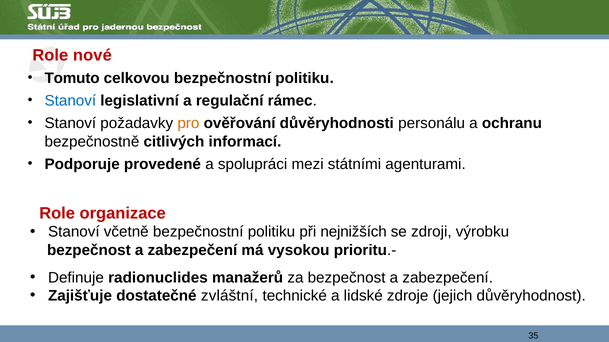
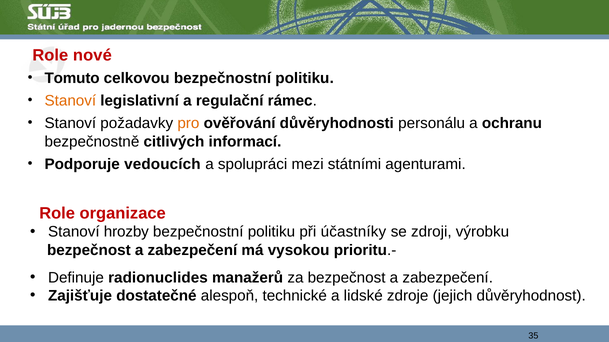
Stanoví at (70, 101) colour: blue -> orange
provedené: provedené -> vedoucích
včetně: včetně -> hrozby
nejnižších: nejnižších -> účastníky
zvláštní: zvláštní -> alespoň
